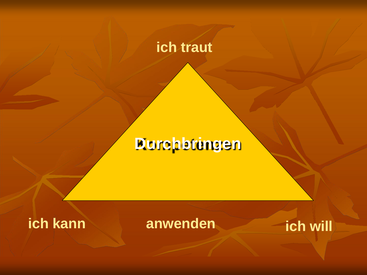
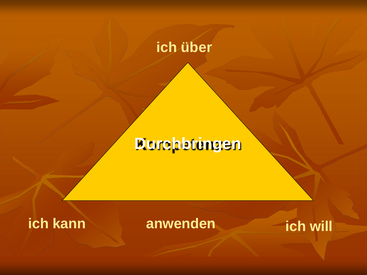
traut: traut -> über
